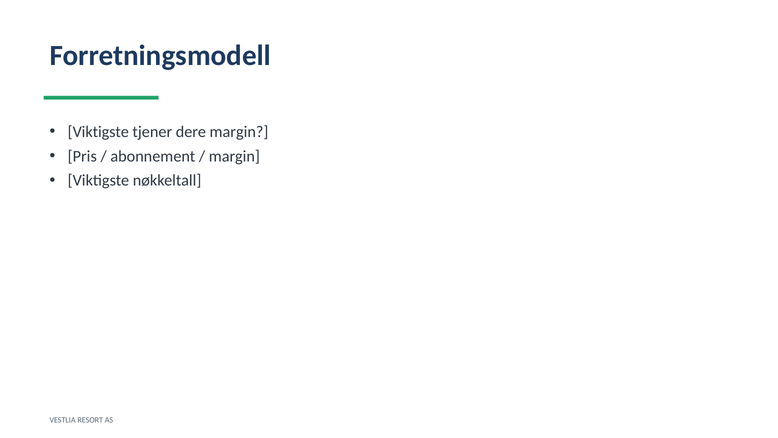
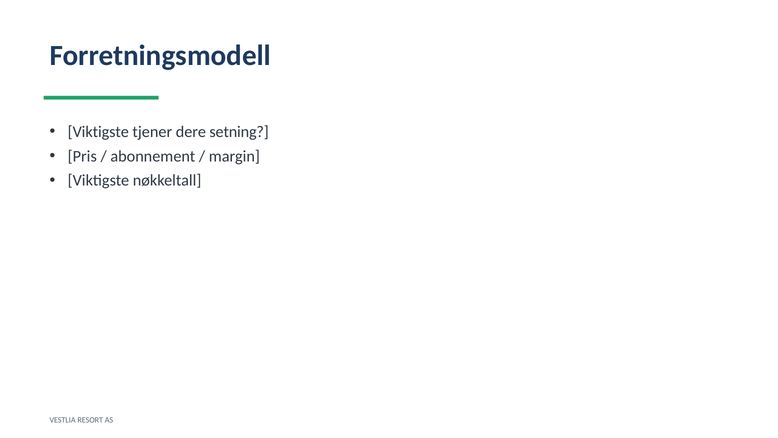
dere margin: margin -> setning
